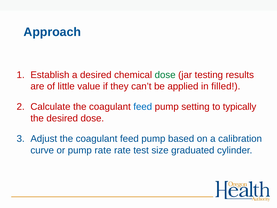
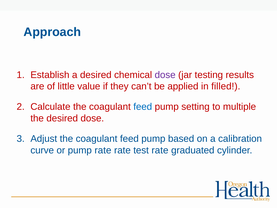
dose at (165, 75) colour: green -> purple
typically: typically -> multiple
test size: size -> rate
